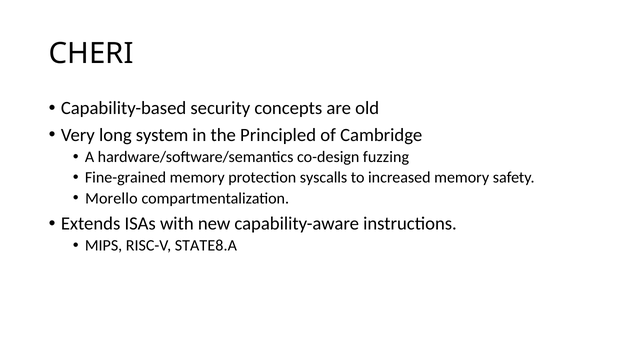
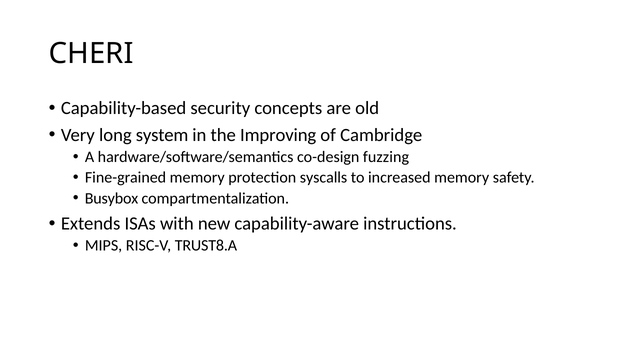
Principled: Principled -> Improving
Morello: Morello -> Busybox
STATE8.A: STATE8.A -> TRUST8.A
